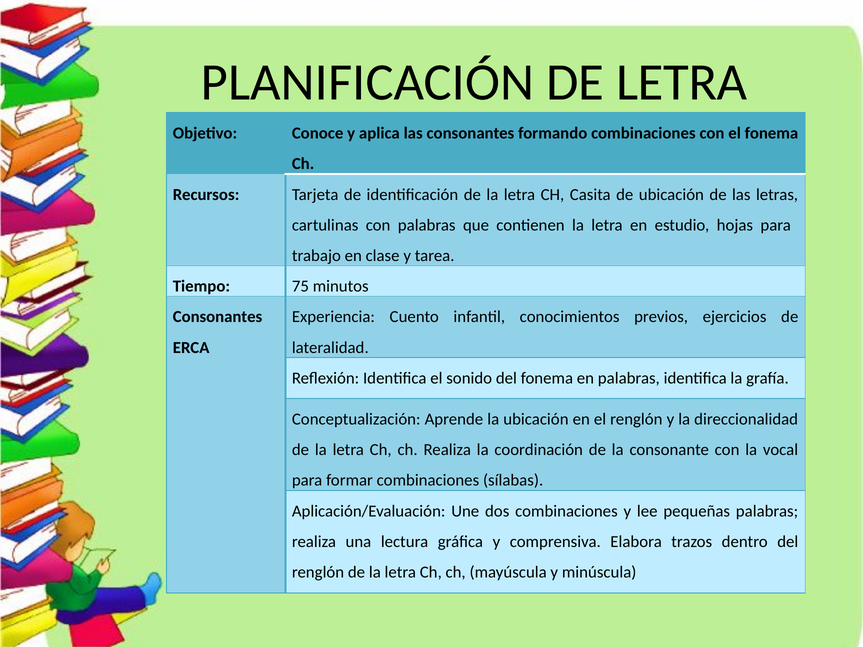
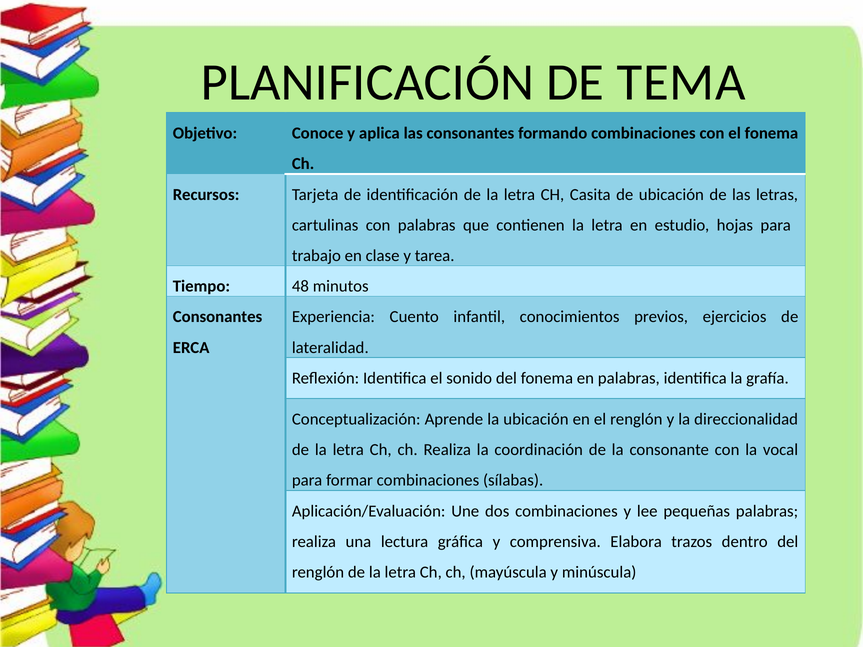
DE LETRA: LETRA -> TEMA
75: 75 -> 48
